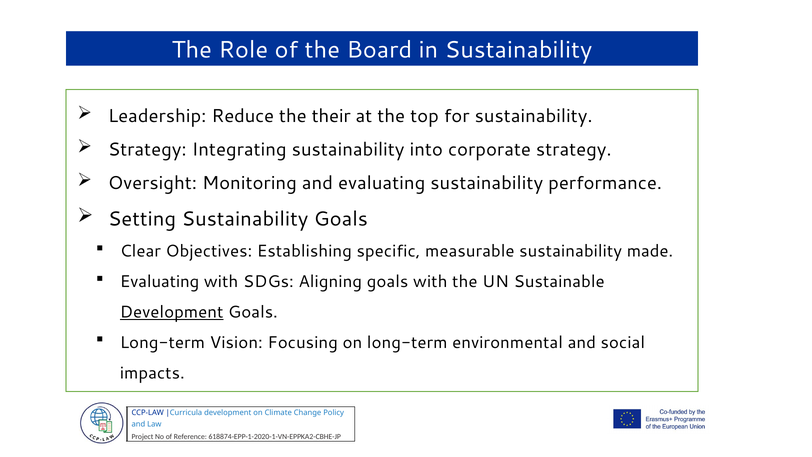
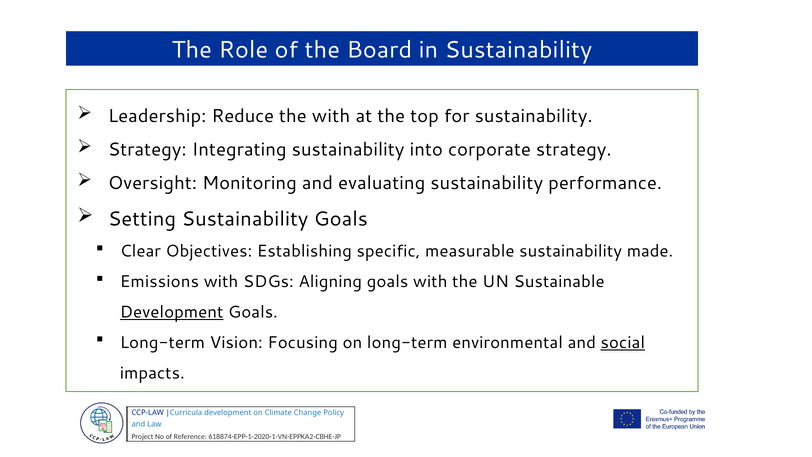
the their: their -> with
Evaluating at (160, 282): Evaluating -> Emissions
social underline: none -> present
